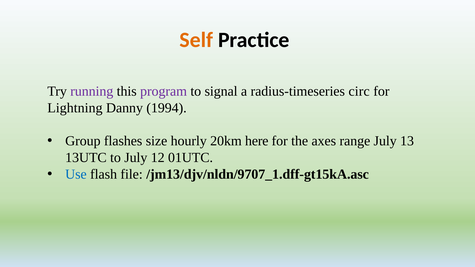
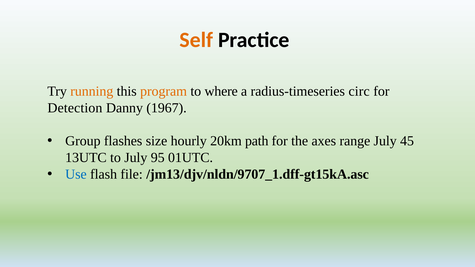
running colour: purple -> orange
program colour: purple -> orange
signal: signal -> where
Lightning: Lightning -> Detection
1994: 1994 -> 1967
here: here -> path
13: 13 -> 45
12: 12 -> 95
